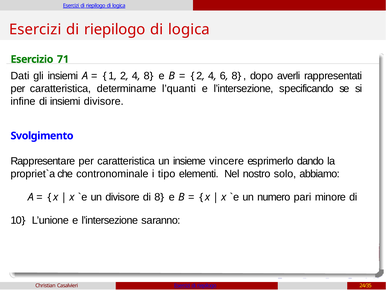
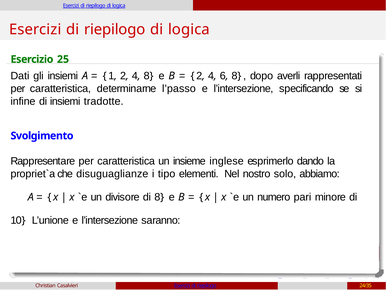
71: 71 -> 25
l’quanti: l’quanti -> l’passo
insiemi divisore: divisore -> tradotte
vincere: vincere -> inglese
contronominale: contronominale -> disuguaglianze
